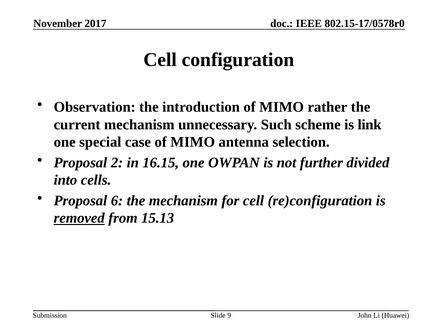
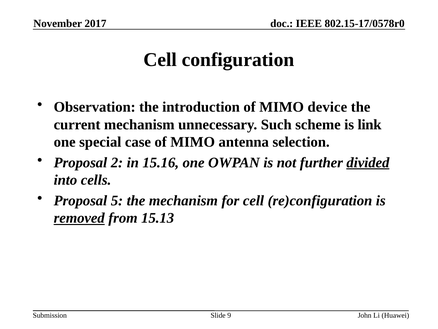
rather: rather -> device
16.15: 16.15 -> 15.16
divided underline: none -> present
6: 6 -> 5
